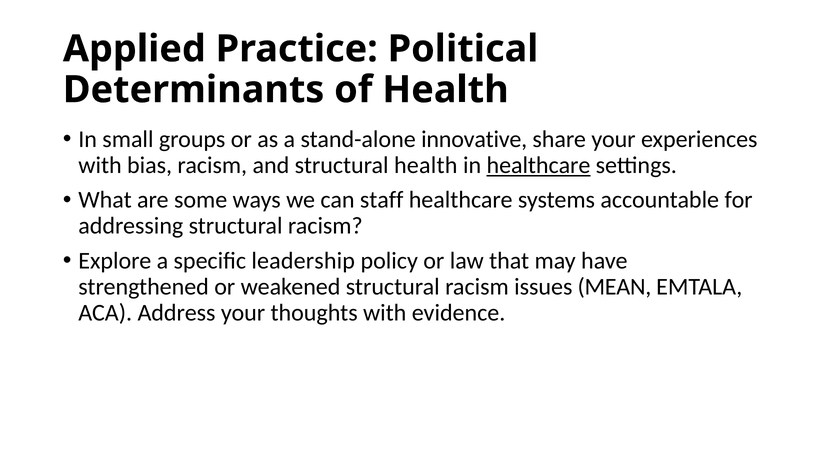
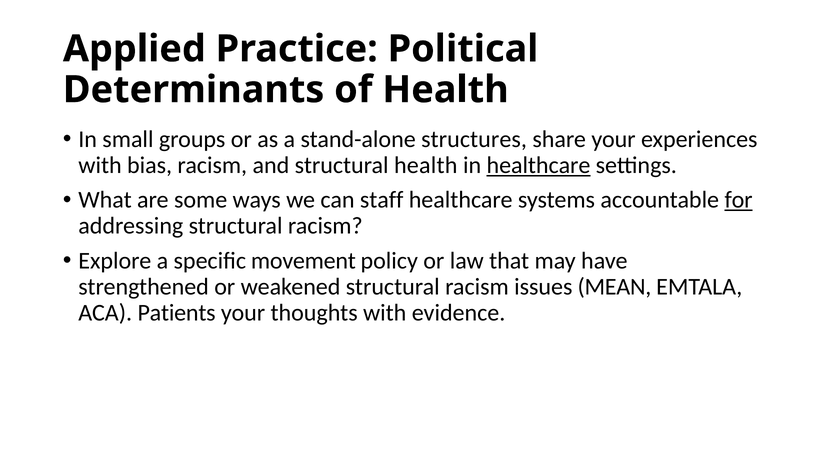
innovative: innovative -> structures
for underline: none -> present
leadership: leadership -> movement
Address: Address -> Patients
